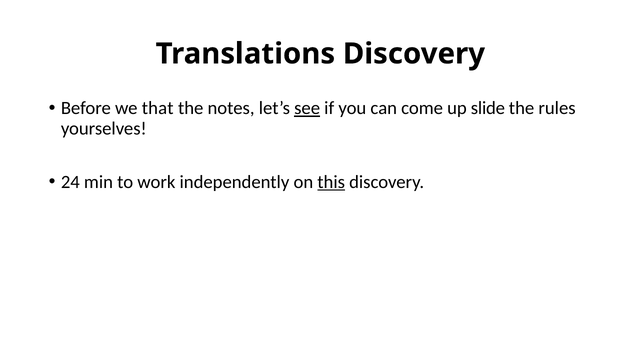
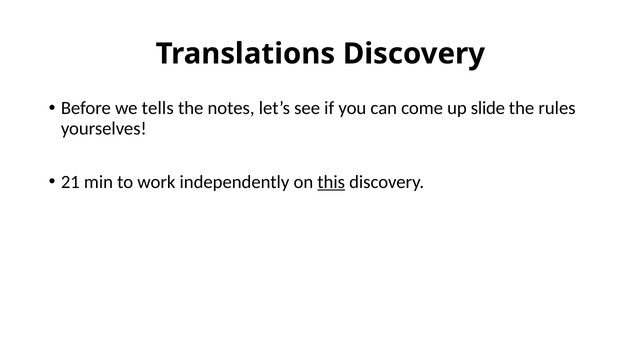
that: that -> tells
see underline: present -> none
24: 24 -> 21
